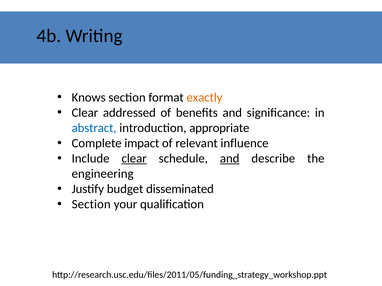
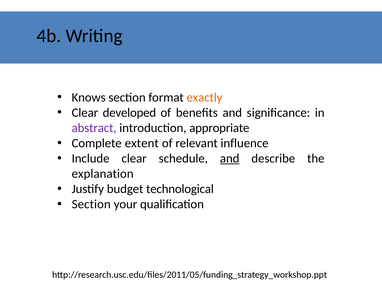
addressed: addressed -> developed
abstract colour: blue -> purple
impact: impact -> extent
clear at (134, 159) underline: present -> none
engineering: engineering -> explanation
disseminated: disseminated -> technological
